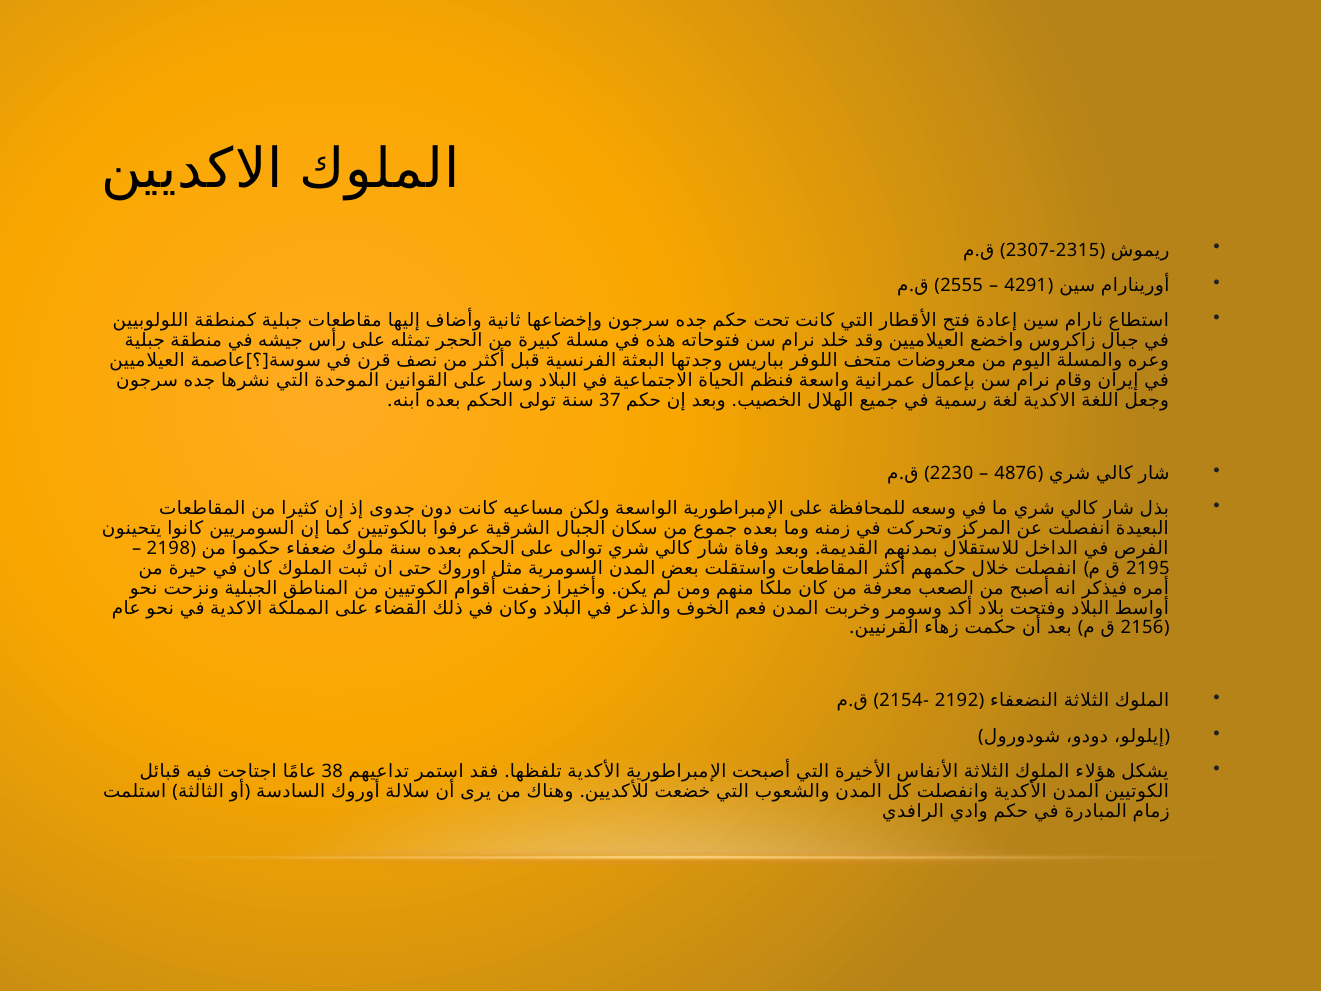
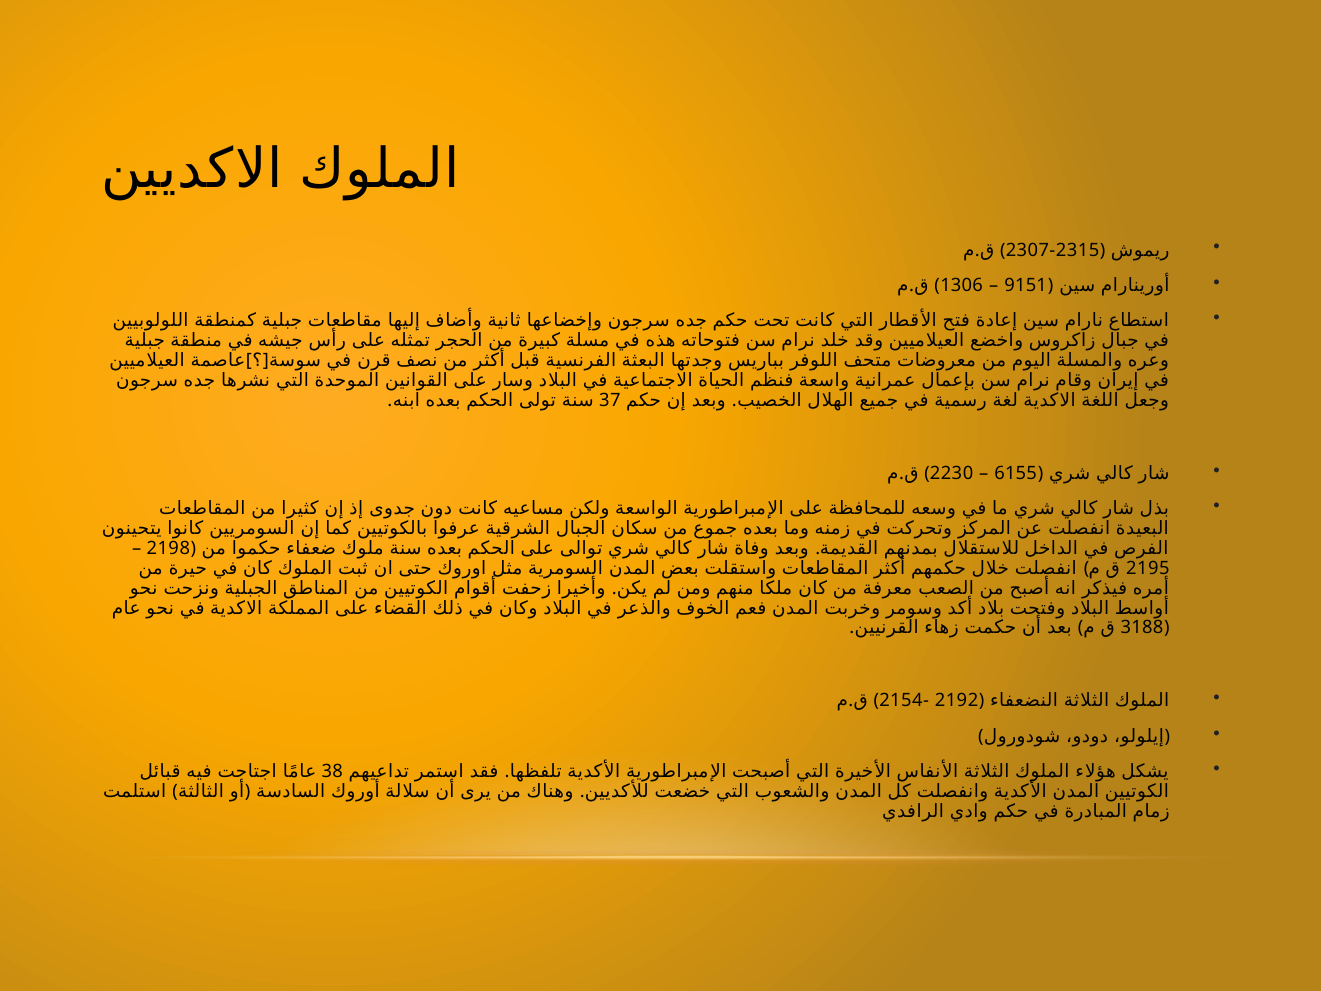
2555: 2555 -> 1306
4291: 4291 -> 9151
4876: 4876 -> 6155
2156: 2156 -> 3188
